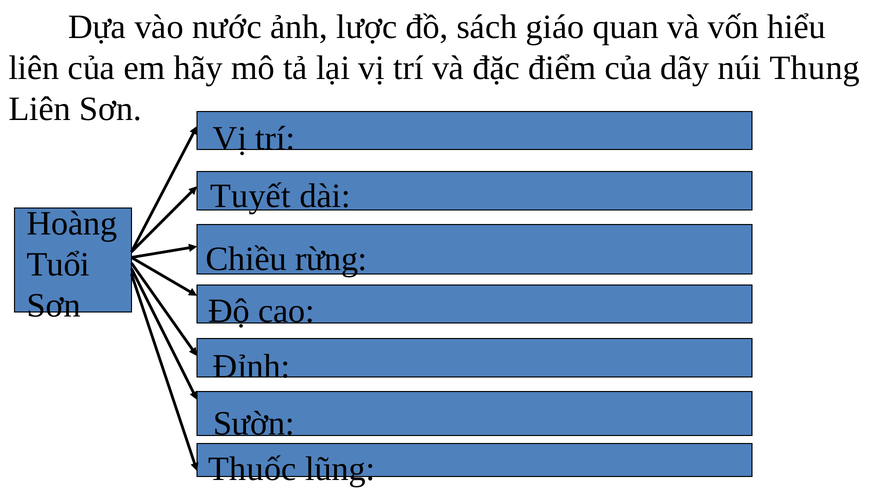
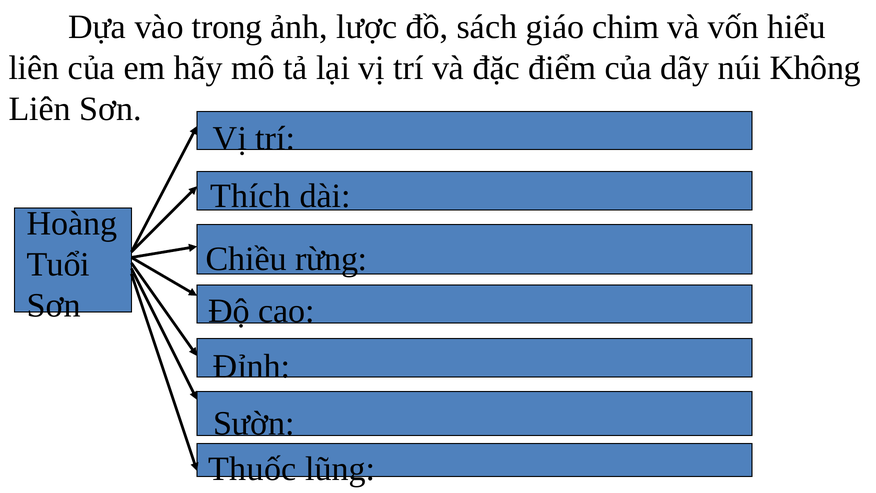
nước: nước -> trong
quan: quan -> chim
Thung: Thung -> Không
Tuyết: Tuyết -> Thích
